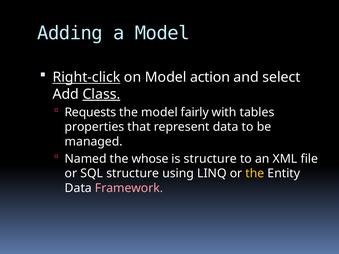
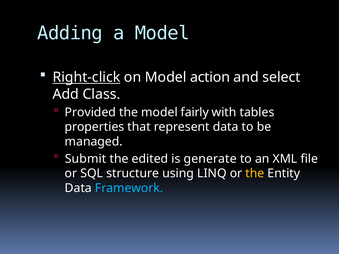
Class underline: present -> none
Requests: Requests -> Provided
Named: Named -> Submit
whose: whose -> edited
is structure: structure -> generate
Framework colour: pink -> light blue
